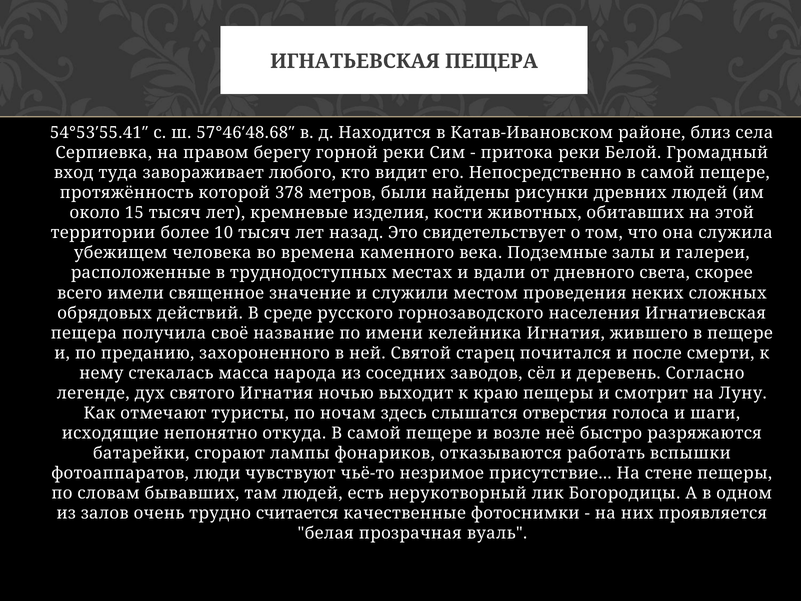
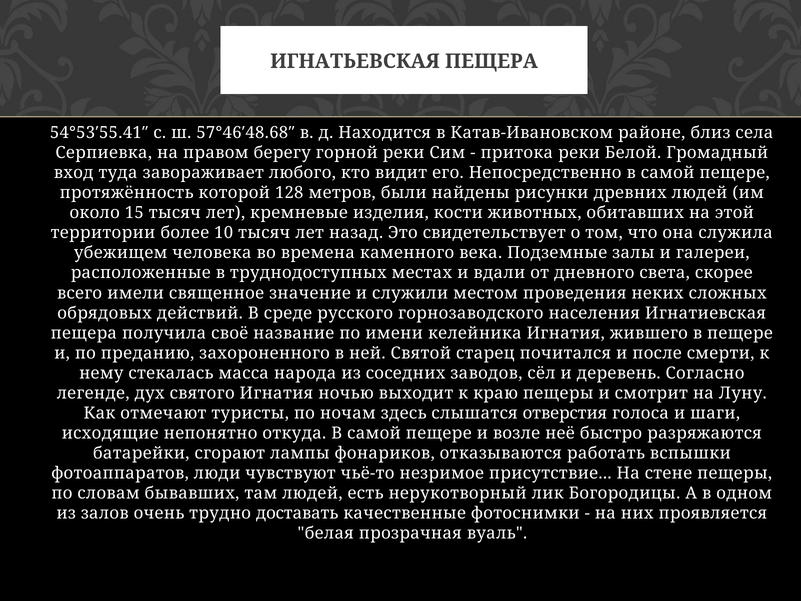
378: 378 -> 128
считается: считается -> доставать
